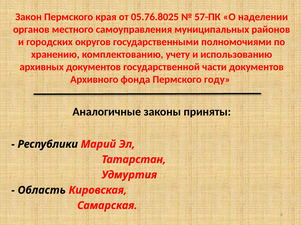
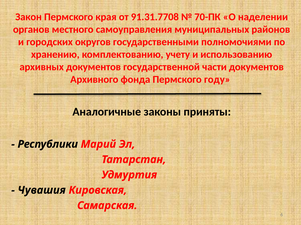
05.76.8025: 05.76.8025 -> 91.31.7708
57-ПК: 57-ПК -> 70-ПК
Область: Область -> Чувашия
